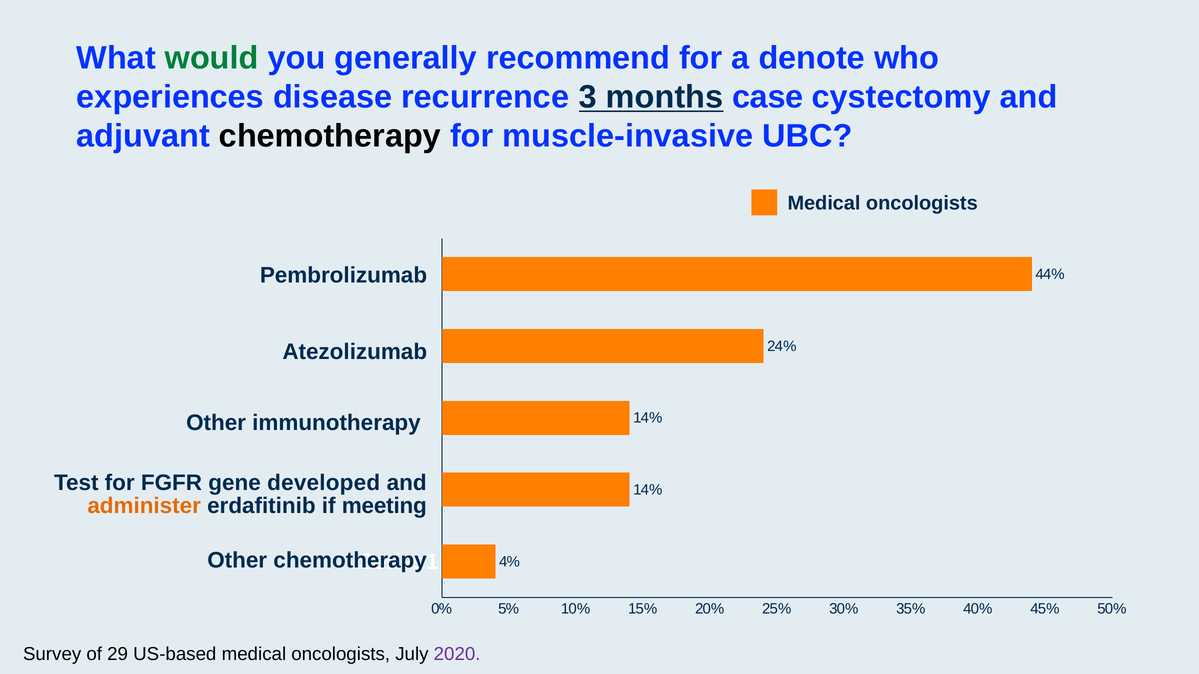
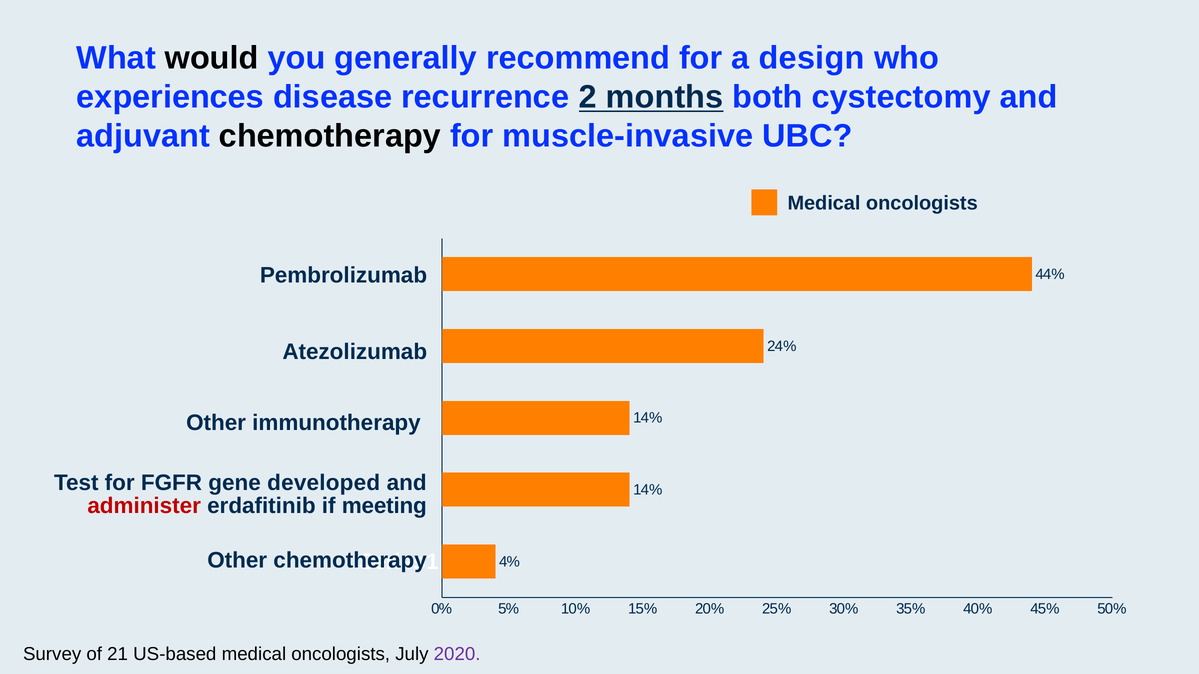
would colour: green -> black
denote: denote -> design
3: 3 -> 2
case: case -> both
administer colour: orange -> red
29: 29 -> 21
